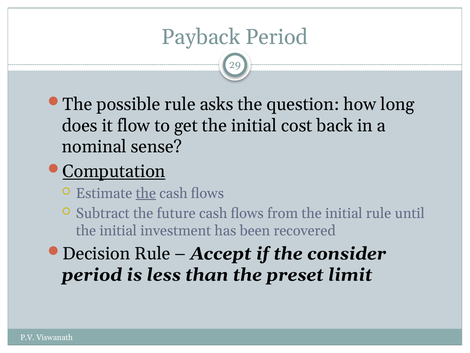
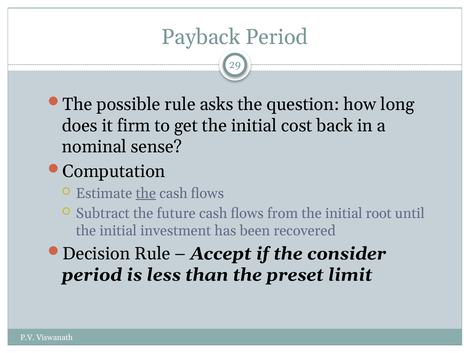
flow: flow -> firm
Computation underline: present -> none
initial rule: rule -> root
